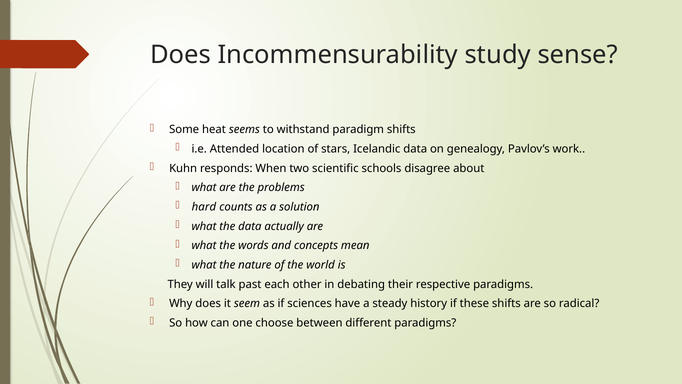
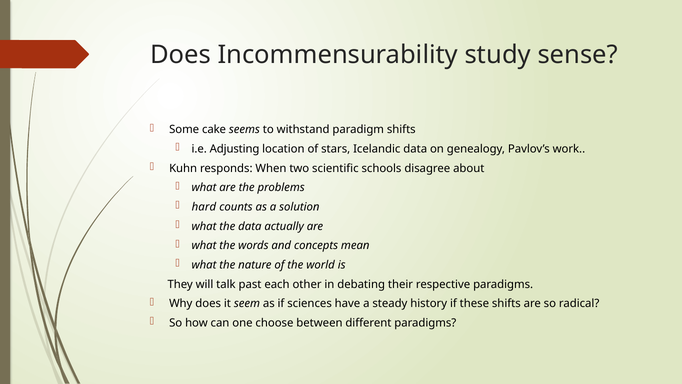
heat: heat -> cake
Attended: Attended -> Adjusting
